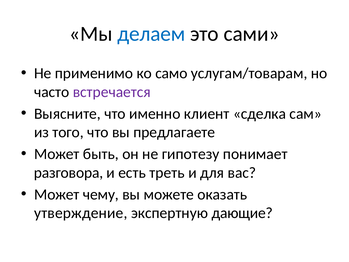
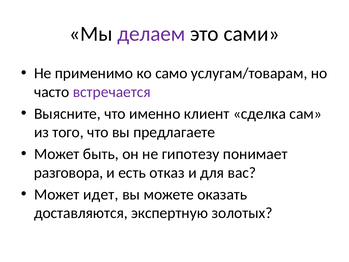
делаем colour: blue -> purple
треть: треть -> отказ
чему: чему -> идет
утверждение: утверждение -> доставляются
дающие: дающие -> золотых
